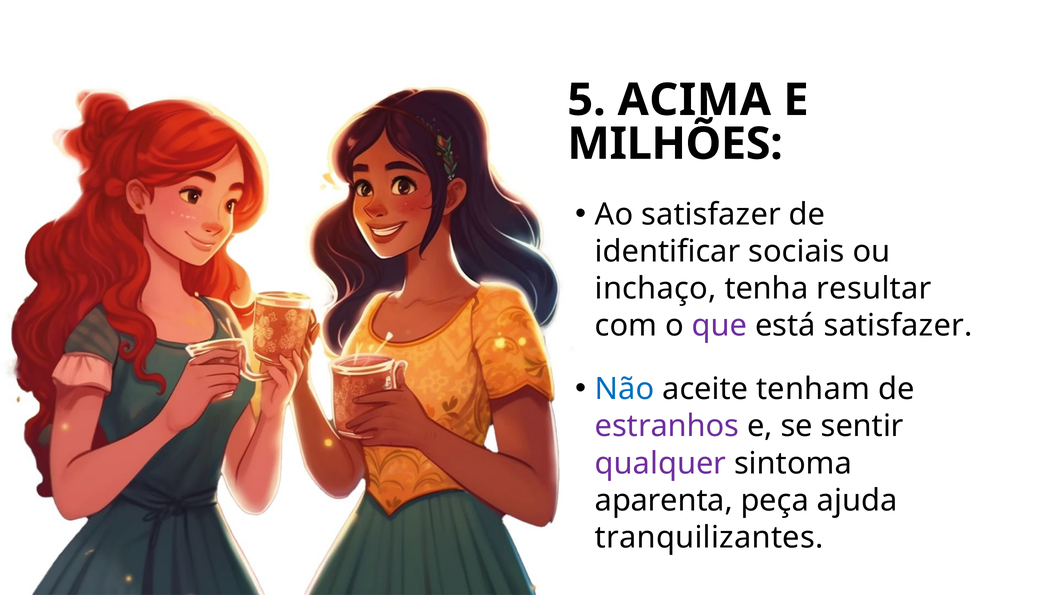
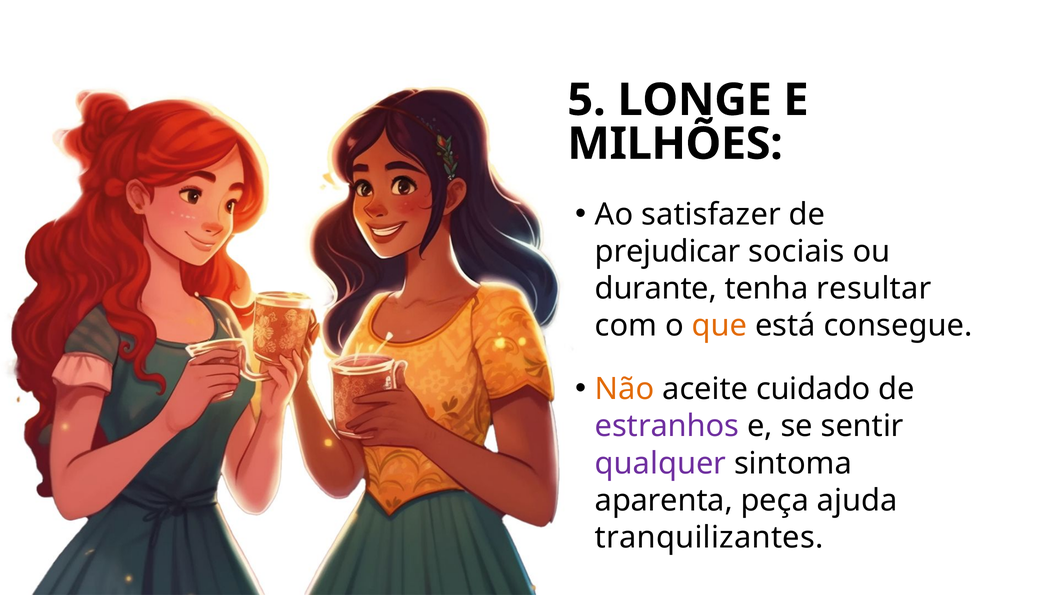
ACIMA: ACIMA -> LONGE
identificar: identificar -> prejudicar
inchaço: inchaço -> durante
que colour: purple -> orange
está satisfazer: satisfazer -> consegue
Não colour: blue -> orange
tenham: tenham -> cuidado
